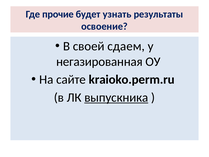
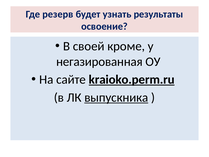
прочие: прочие -> резерв
сдаем: сдаем -> кроме
kraioko.perm.ru underline: none -> present
